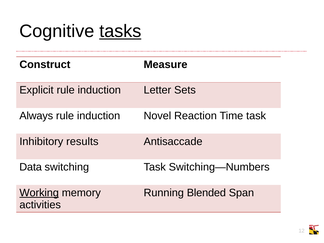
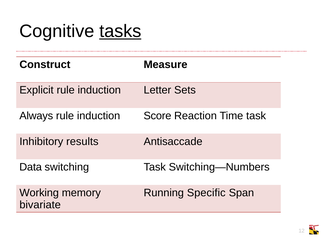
Novel: Novel -> Score
Working underline: present -> none
Blended: Blended -> Specific
activities: activities -> bivariate
